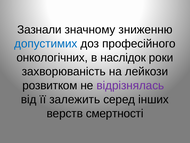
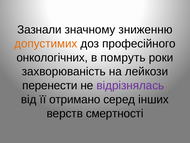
допустимих colour: blue -> orange
наслідок: наслідок -> помруть
розвитком: розвитком -> перенести
залежить: залежить -> отримано
